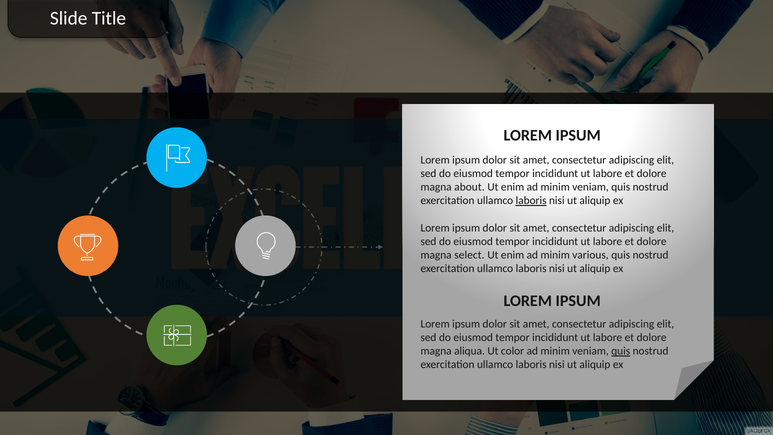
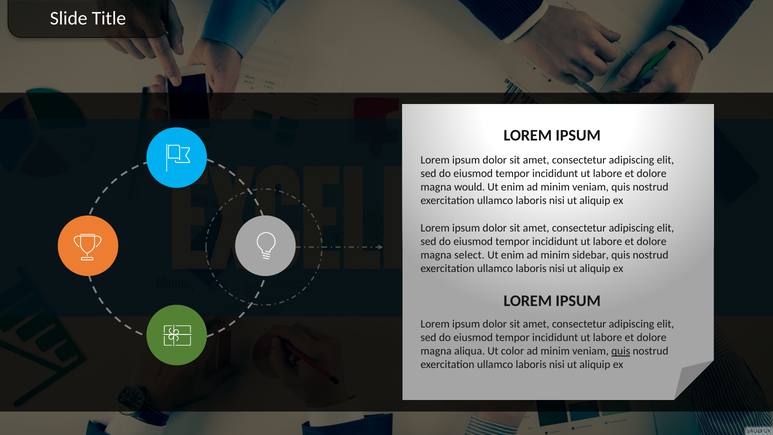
about: about -> would
laboris at (531, 201) underline: present -> none
various: various -> sidebar
